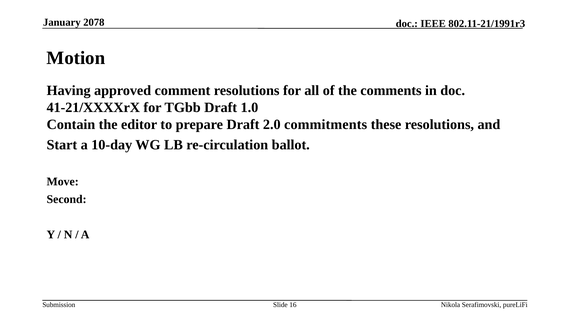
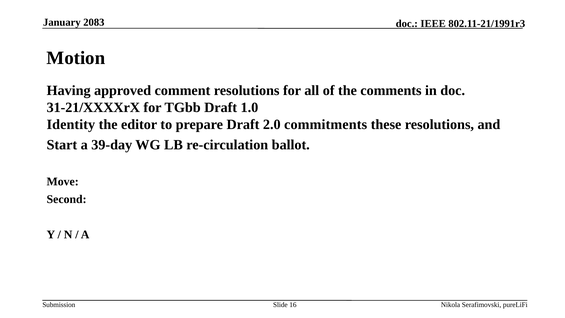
2078: 2078 -> 2083
41-21/XXXXrX: 41-21/XXXXrX -> 31-21/XXXXrX
Contain: Contain -> Identity
10-day: 10-day -> 39-day
